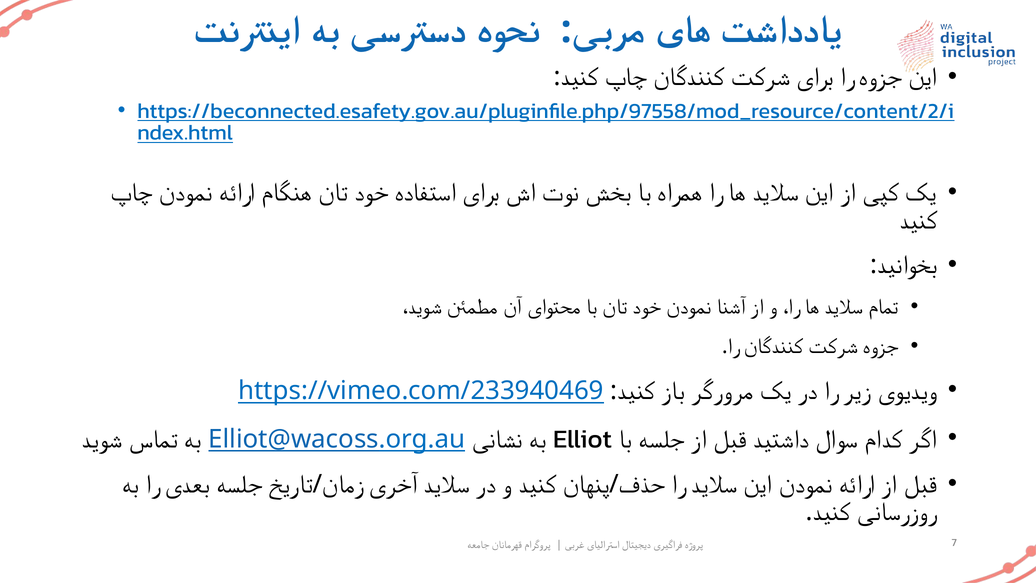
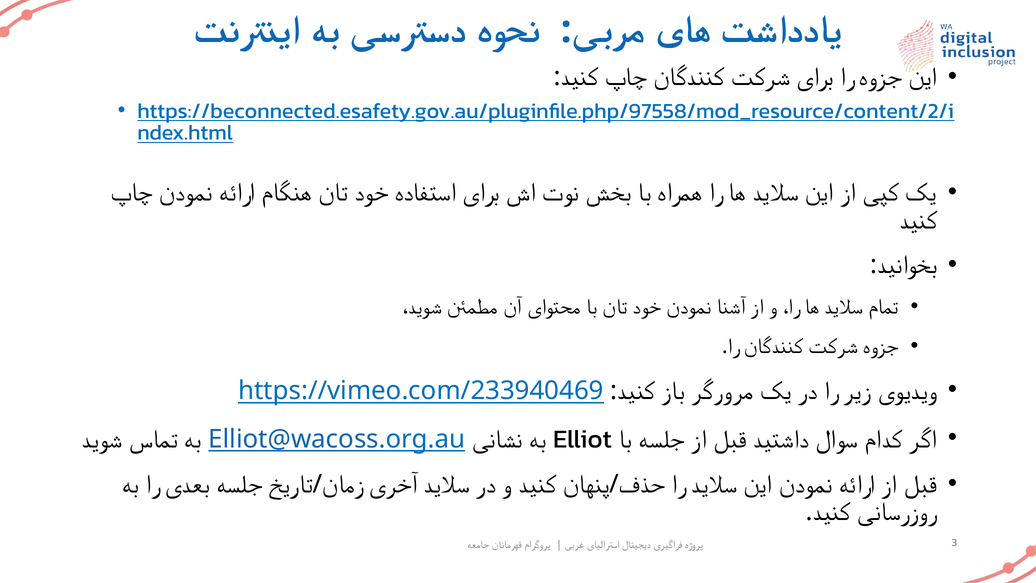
7: 7 -> 3
